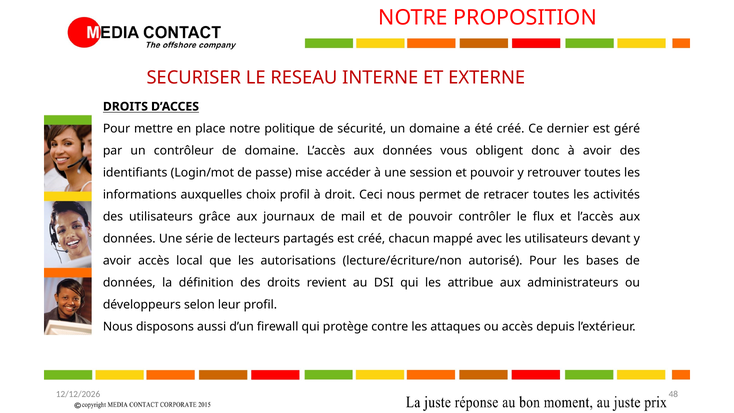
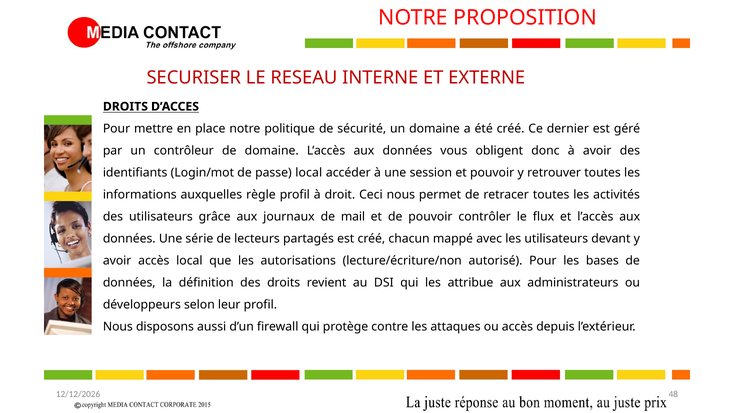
passe mise: mise -> local
choix: choix -> règle
